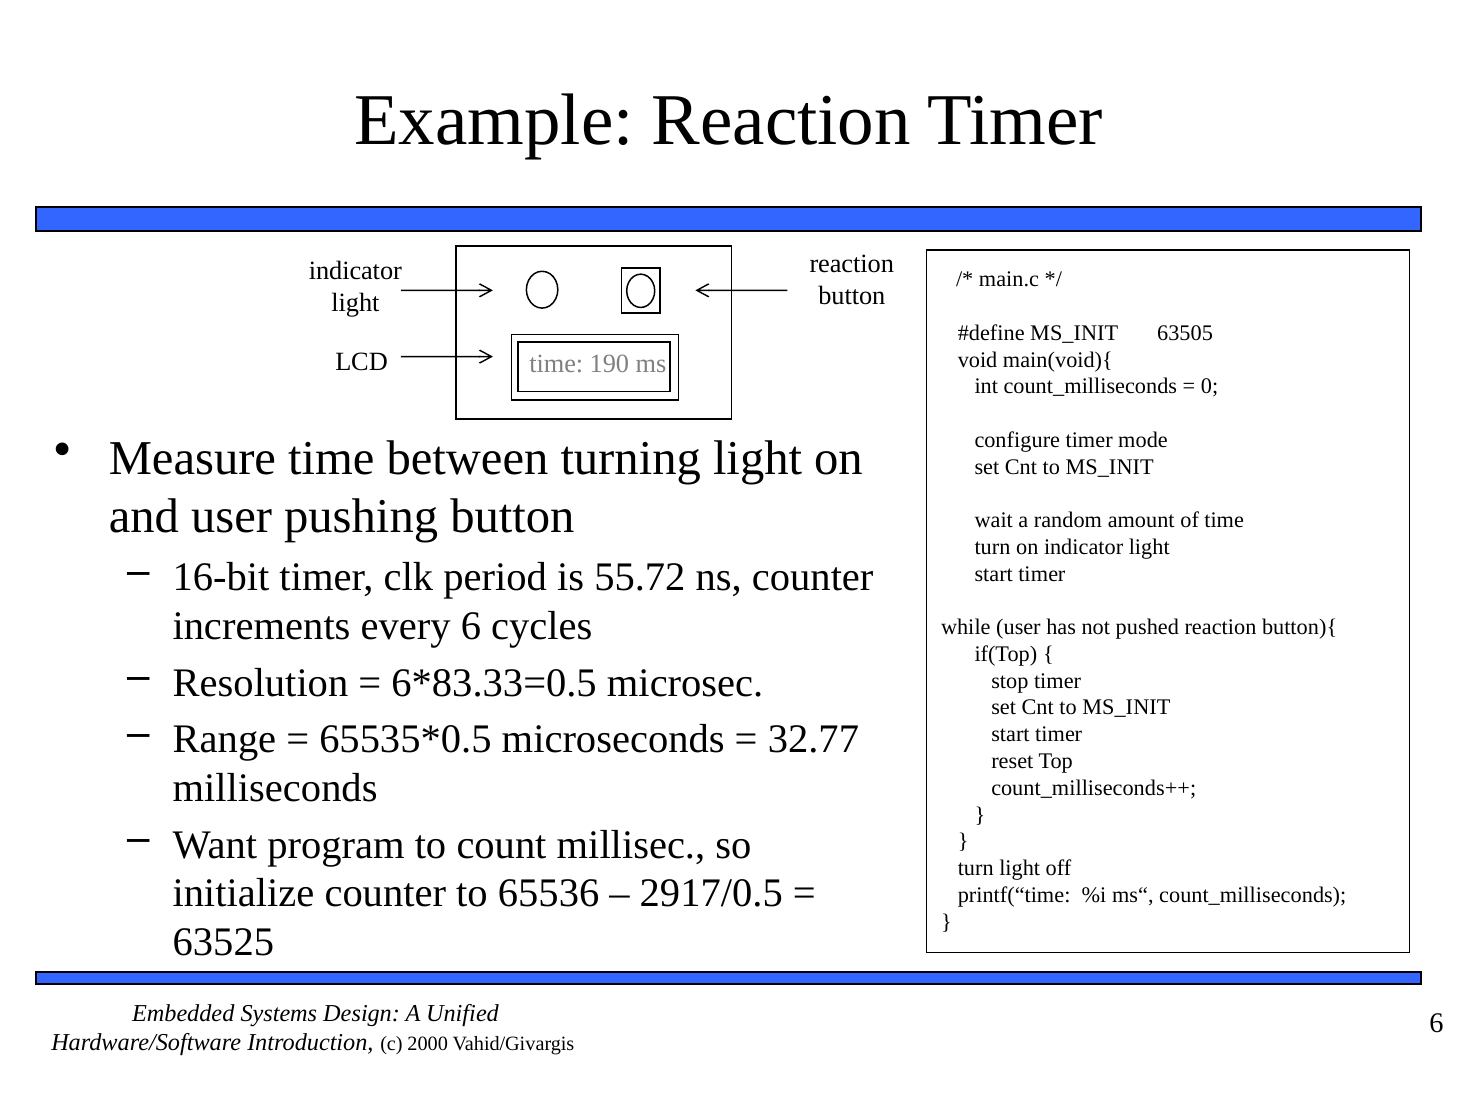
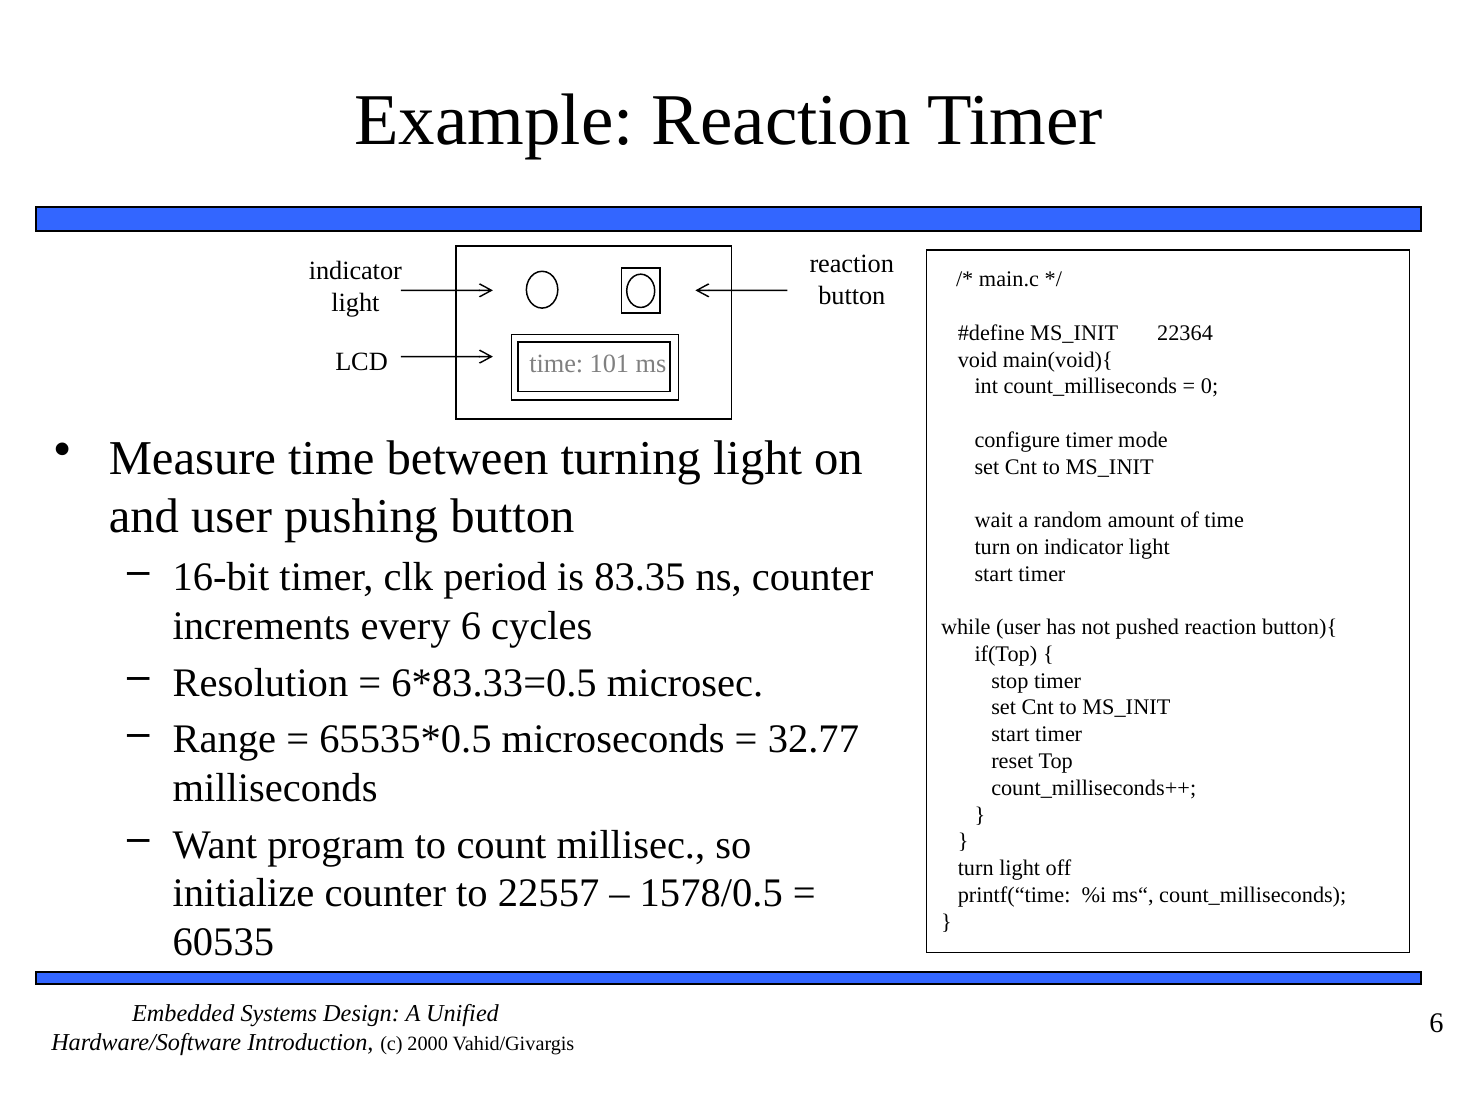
63505: 63505 -> 22364
190: 190 -> 101
55.72: 55.72 -> 83.35
65536: 65536 -> 22557
2917/0.5: 2917/0.5 -> 1578/0.5
63525: 63525 -> 60535
